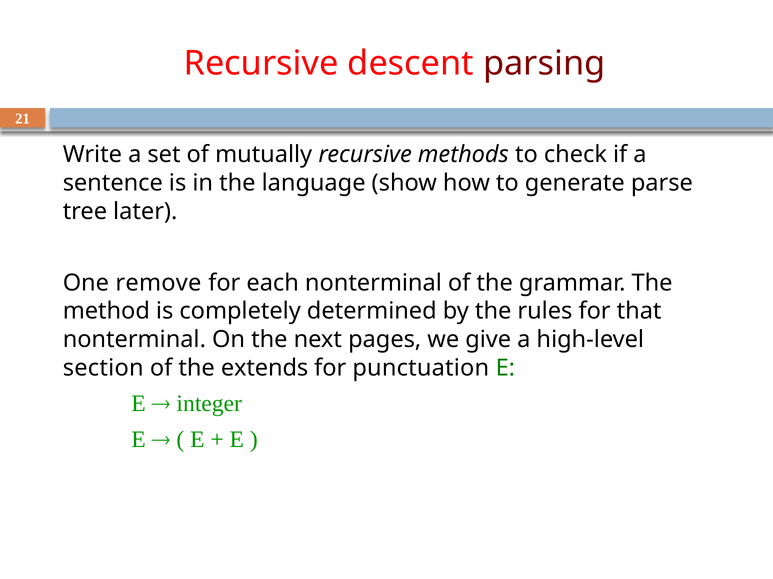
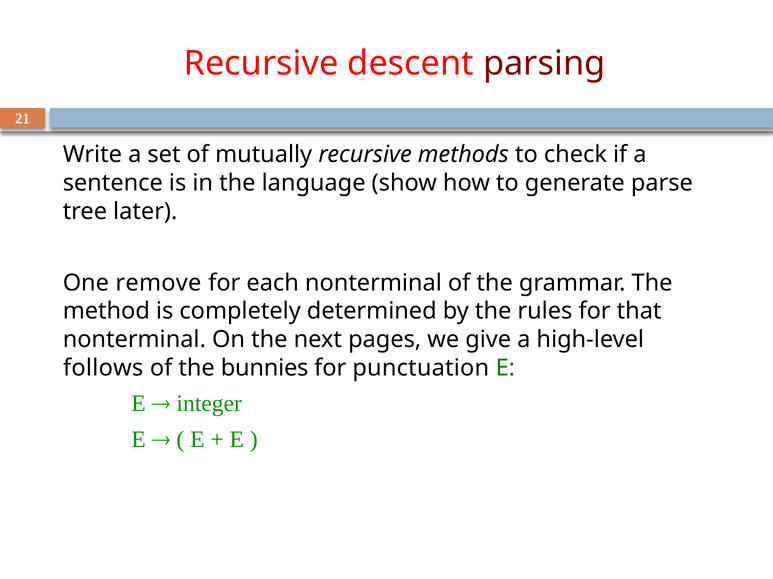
section: section -> follows
extends: extends -> bunnies
